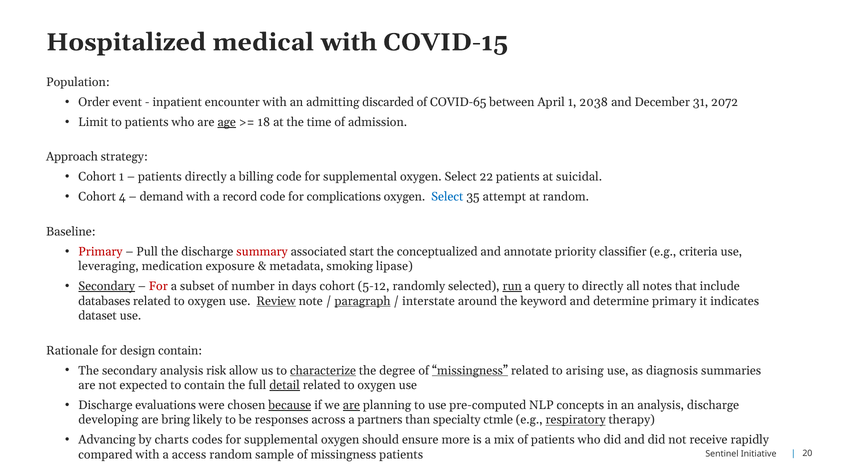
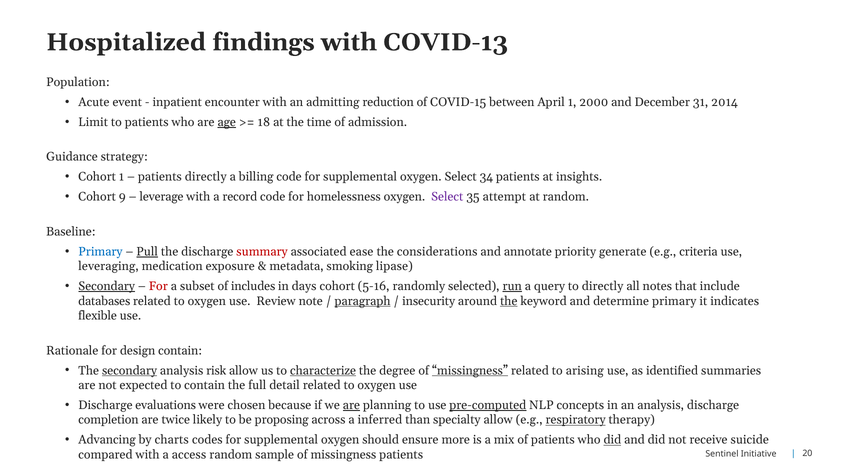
medical: medical -> findings
COVID-15: COVID-15 -> COVID-13
Order: Order -> Acute
discarded: discarded -> reduction
COVID-65: COVID-65 -> COVID-15
2038: 2038 -> 2000
2072: 2072 -> 2014
Approach: Approach -> Guidance
22: 22 -> 34
suicidal: suicidal -> insights
4: 4 -> 9
demand: demand -> leverage
complications: complications -> homelessness
Select at (447, 197) colour: blue -> purple
Primary at (100, 252) colour: red -> blue
Pull underline: none -> present
start: start -> ease
conceptualized: conceptualized -> considerations
classifier: classifier -> generate
number: number -> includes
5-12: 5-12 -> 5-16
Review underline: present -> none
interstate: interstate -> insecurity
the at (509, 301) underline: none -> present
dataset: dataset -> flexible
secondary at (129, 371) underline: none -> present
diagnosis: diagnosis -> identified
detail underline: present -> none
because underline: present -> none
pre-computed underline: none -> present
developing: developing -> completion
bring: bring -> twice
responses: responses -> proposing
partners: partners -> inferred
specialty ctmle: ctmle -> allow
did at (612, 440) underline: none -> present
rapidly: rapidly -> suicide
